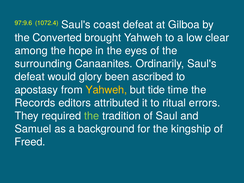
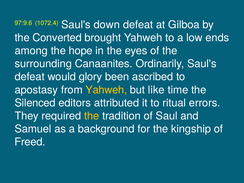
coast: coast -> down
clear: clear -> ends
tide: tide -> like
Records: Records -> Silenced
the at (92, 116) colour: light green -> yellow
